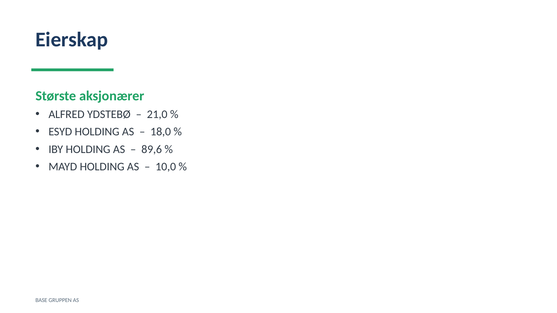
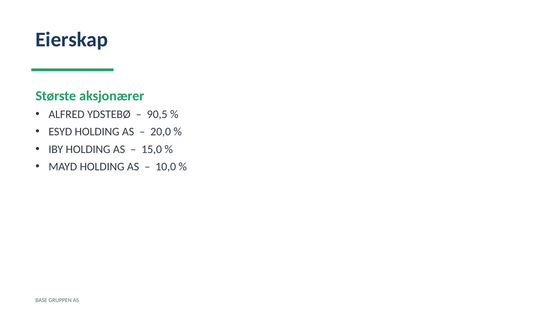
21,0: 21,0 -> 90,5
18,0: 18,0 -> 20,0
89,6: 89,6 -> 15,0
